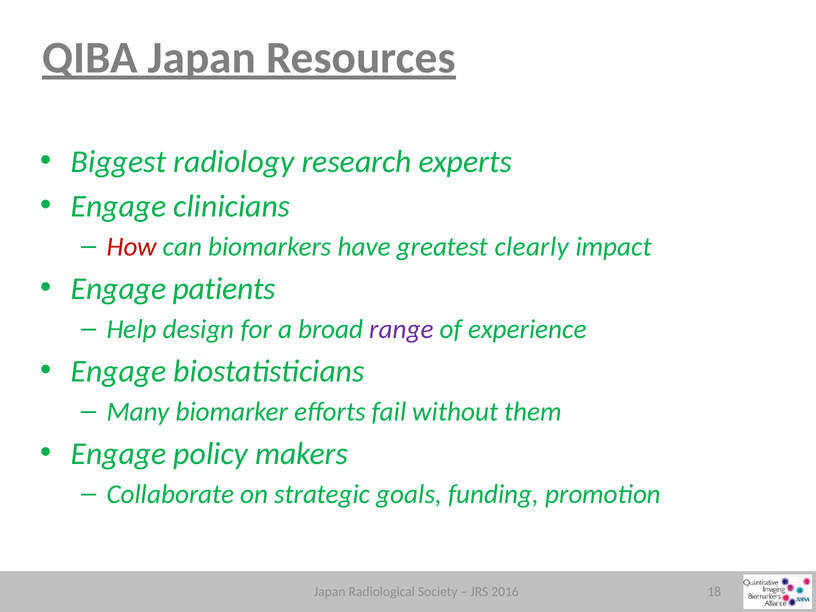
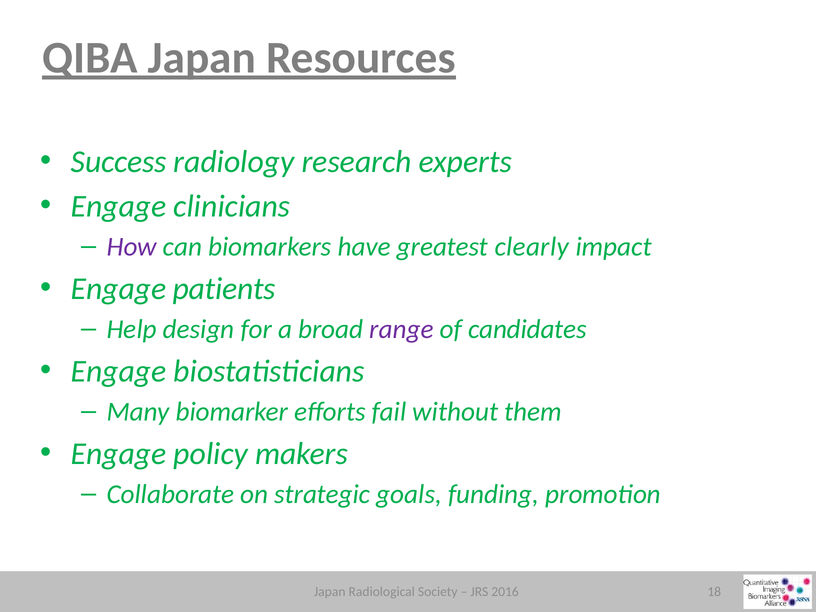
Biggest: Biggest -> Success
How colour: red -> purple
experience: experience -> candidates
